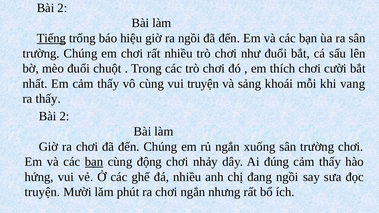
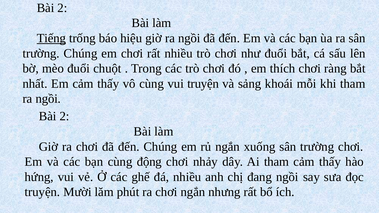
cười: cười -> ràng
khi vang: vang -> tham
thấy at (48, 99): thấy -> ngồi
bạn at (94, 162) underline: present -> none
Ai đúng: đúng -> tham
